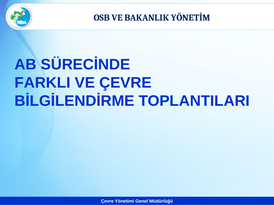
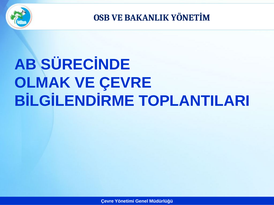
FARKLI: FARKLI -> OLMAK
